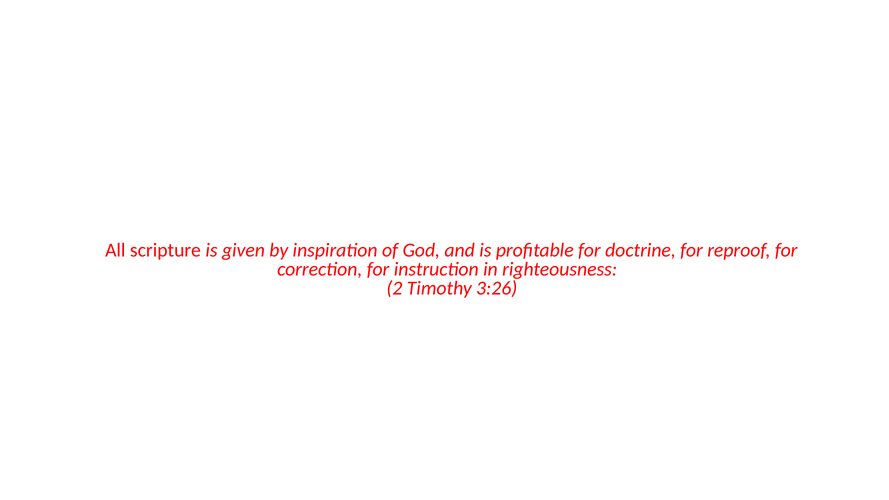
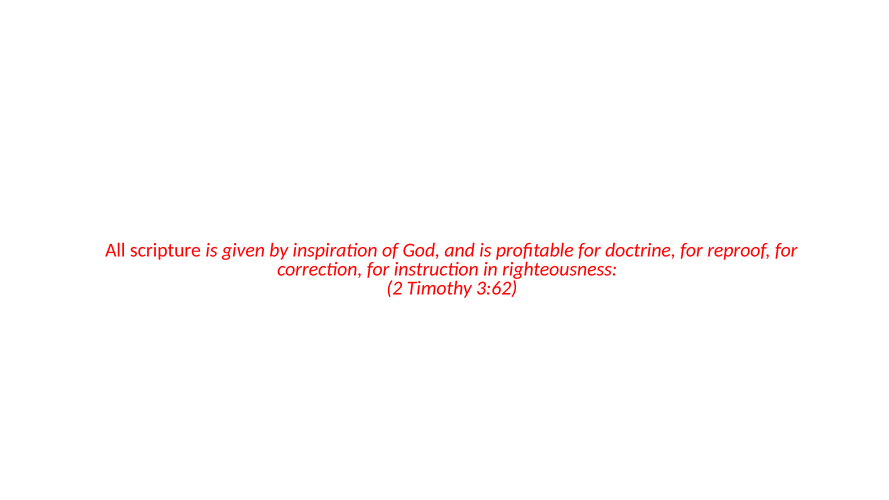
3:26: 3:26 -> 3:62
